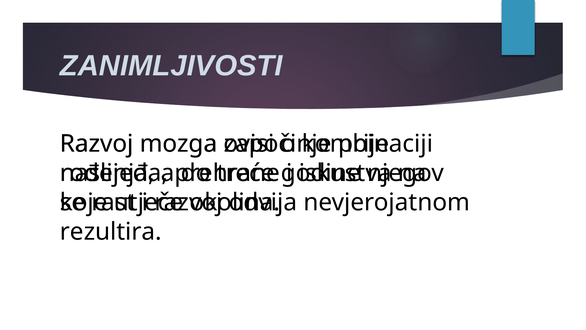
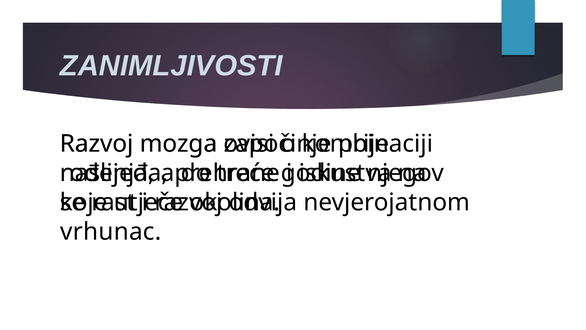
rezultira: rezultira -> vrhunac
